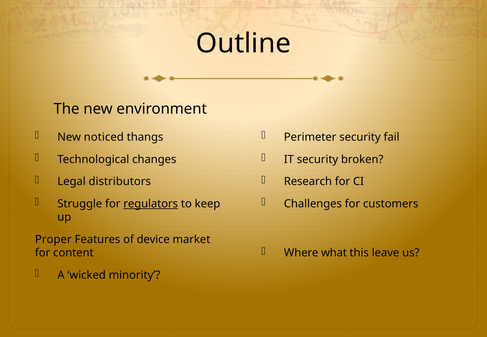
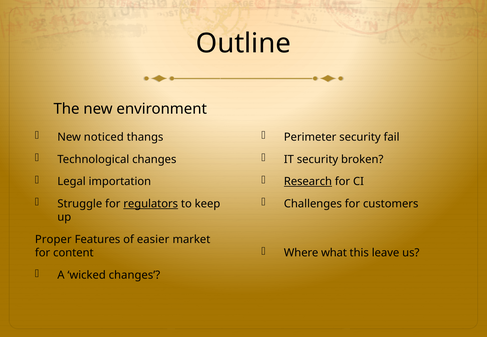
distributors: distributors -> importation
Research underline: none -> present
device: device -> easier
wicked minority: minority -> changes
